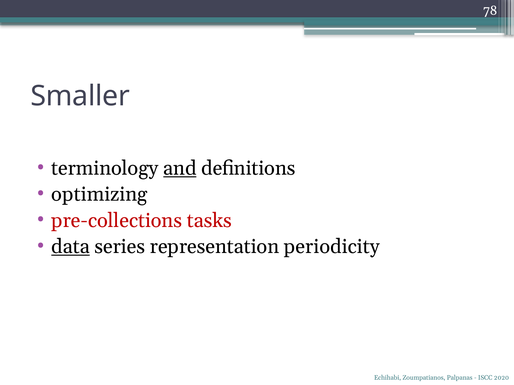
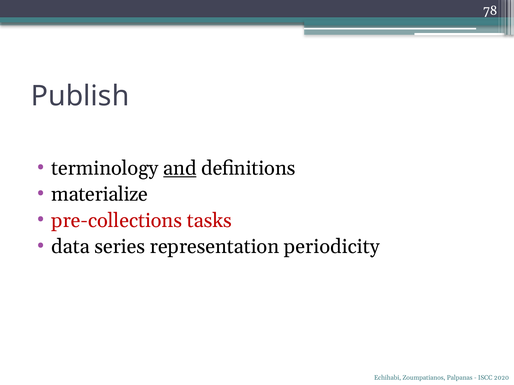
Smaller: Smaller -> Publish
optimizing: optimizing -> materialize
data underline: present -> none
